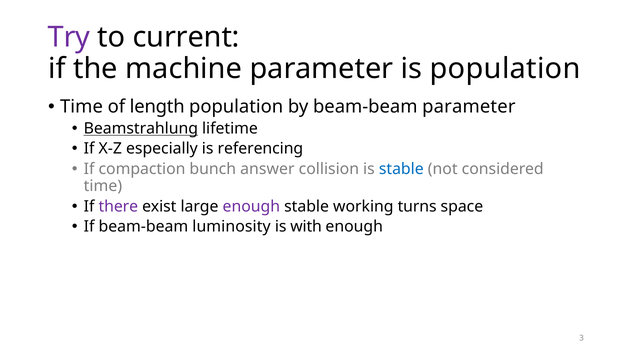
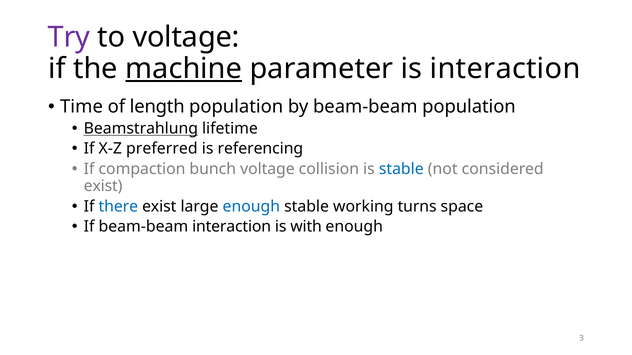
to current: current -> voltage
machine underline: none -> present
is population: population -> interaction
beam-beam parameter: parameter -> population
especially: especially -> preferred
bunch answer: answer -> voltage
time at (103, 186): time -> exist
there colour: purple -> blue
enough at (251, 207) colour: purple -> blue
beam-beam luminosity: luminosity -> interaction
